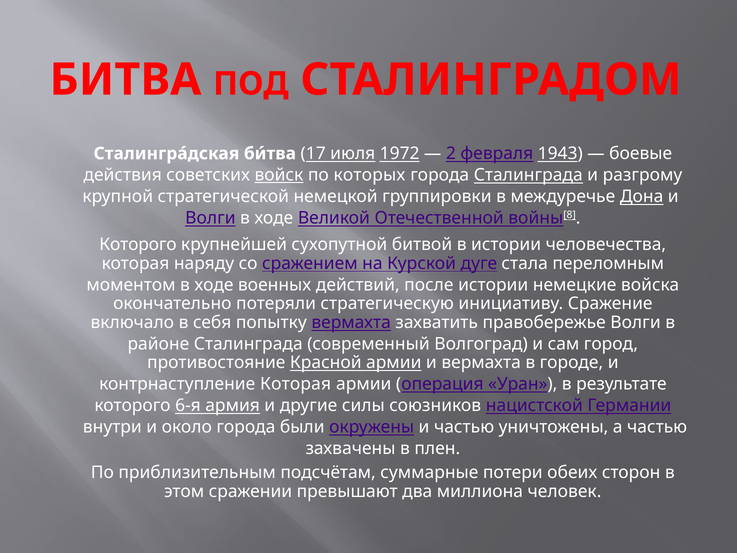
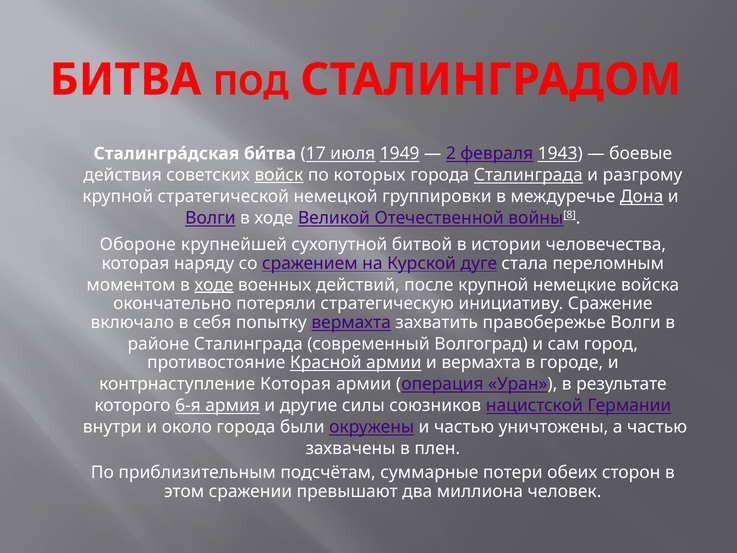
1972: 1972 -> 1949
Которого at (138, 244): Которого -> Обороне
ходе at (214, 285) underline: none -> present
после истории: истории -> крупной
